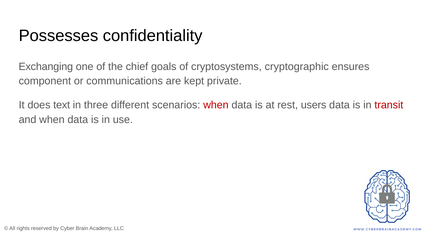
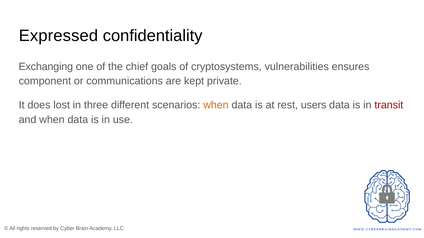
Possesses: Possesses -> Expressed
cryptographic: cryptographic -> vulnerabilities
text: text -> lost
when at (216, 105) colour: red -> orange
